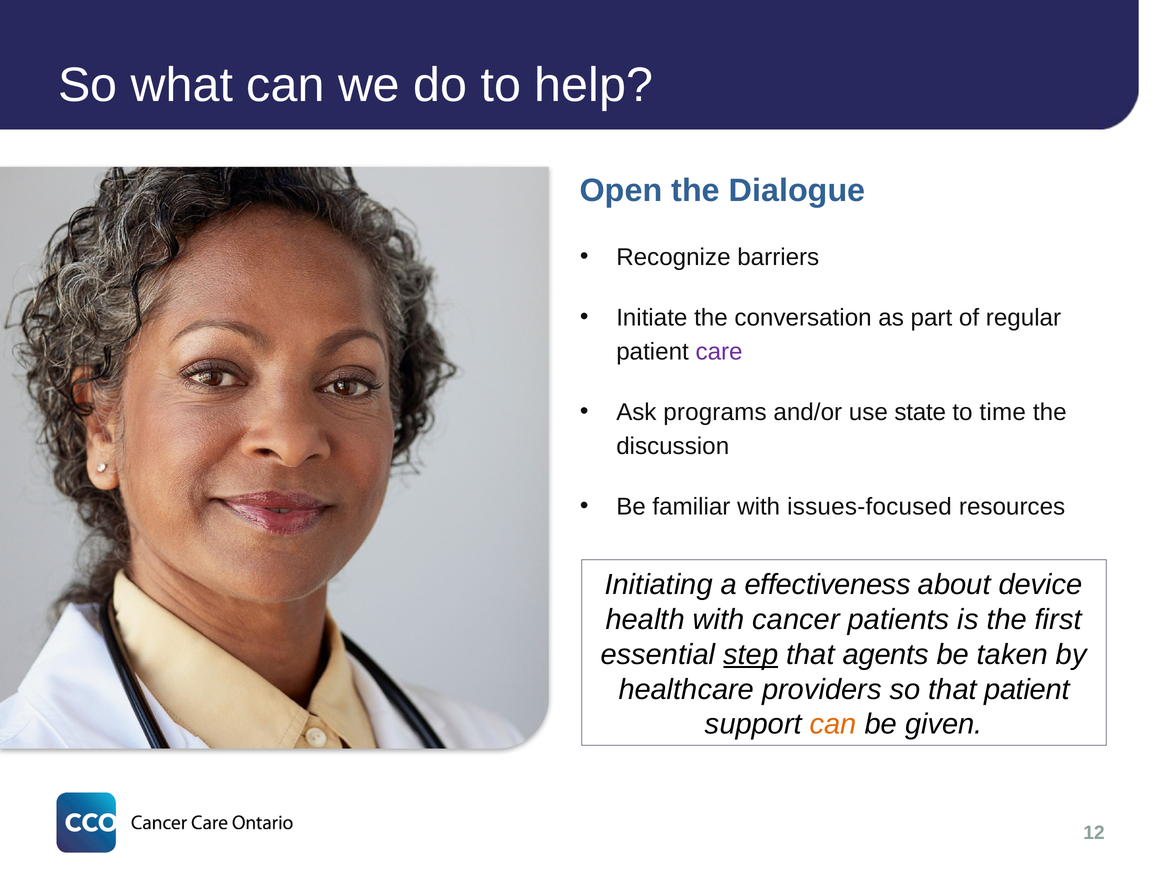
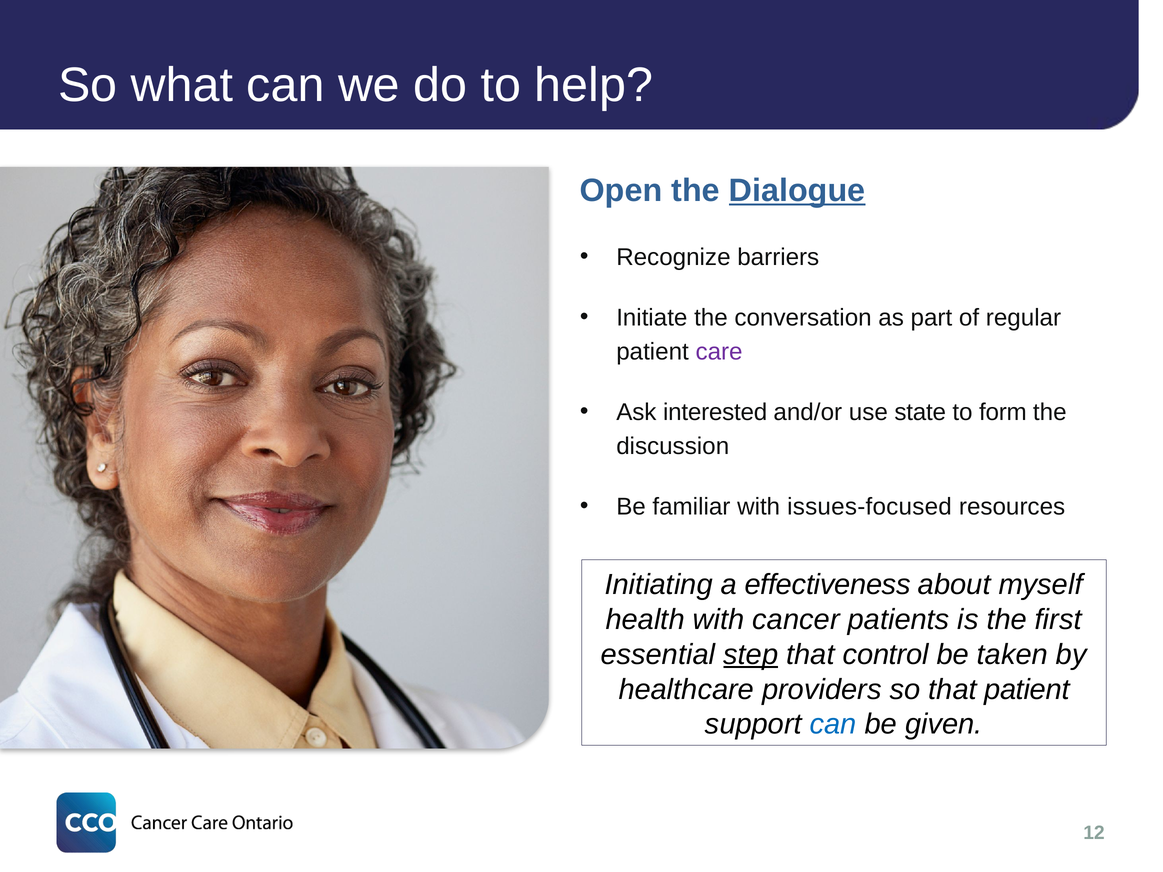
Dialogue underline: none -> present
programs: programs -> interested
time: time -> form
device: device -> myself
agents: agents -> control
can at (833, 725) colour: orange -> blue
